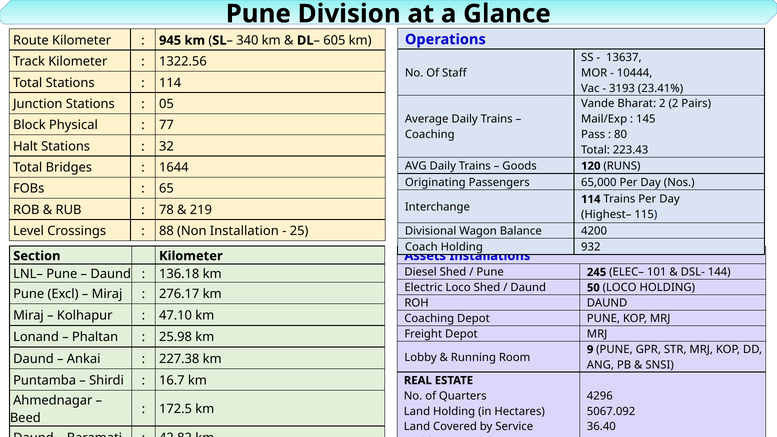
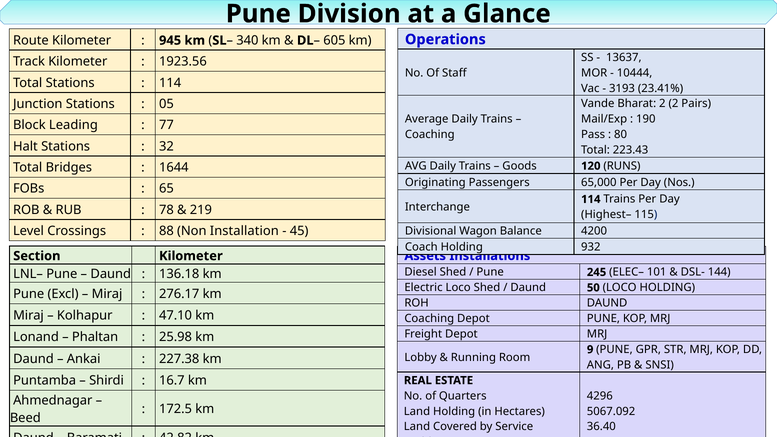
1322.56: 1322.56 -> 1923.56
145: 145 -> 190
Physical: Physical -> Leading
25: 25 -> 45
